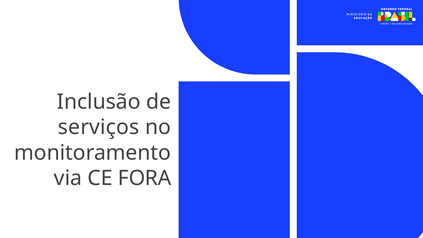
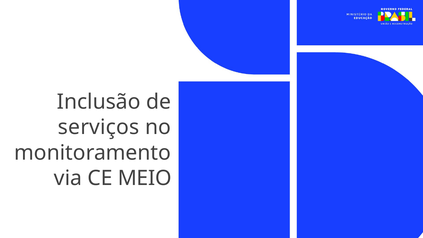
FORA: FORA -> MEIO
